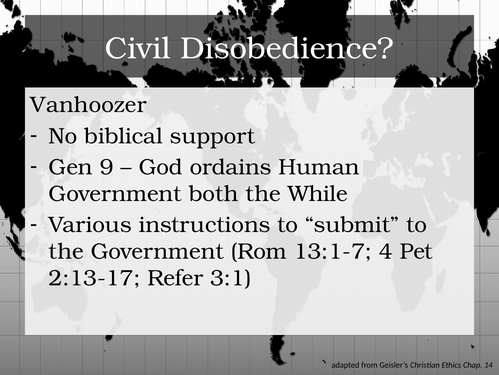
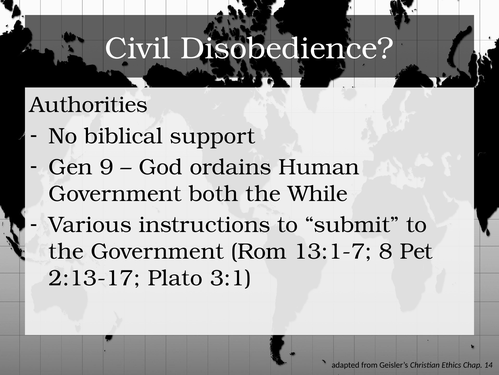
Vanhoozer: Vanhoozer -> Authorities
4: 4 -> 8
Refer: Refer -> Plato
